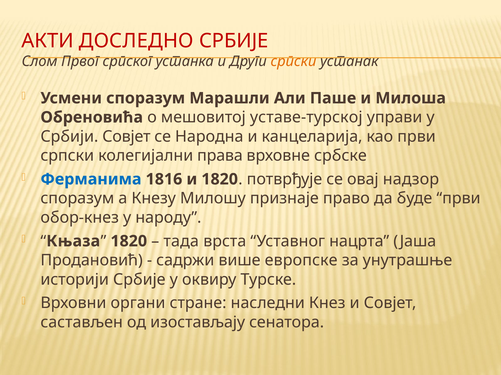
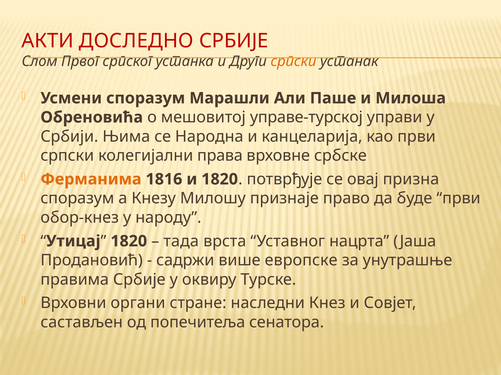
уставе-турској: уставе-турској -> управе-турској
Србији Совјет: Совјет -> Њима
Ферманима colour: blue -> orange
надзор: надзор -> призна
Књаза: Књаза -> Утицај
историји: историји -> правима
изостављају: изостављају -> попечитеља
